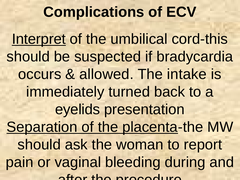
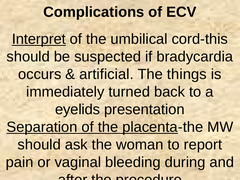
allowed: allowed -> artificial
intake: intake -> things
